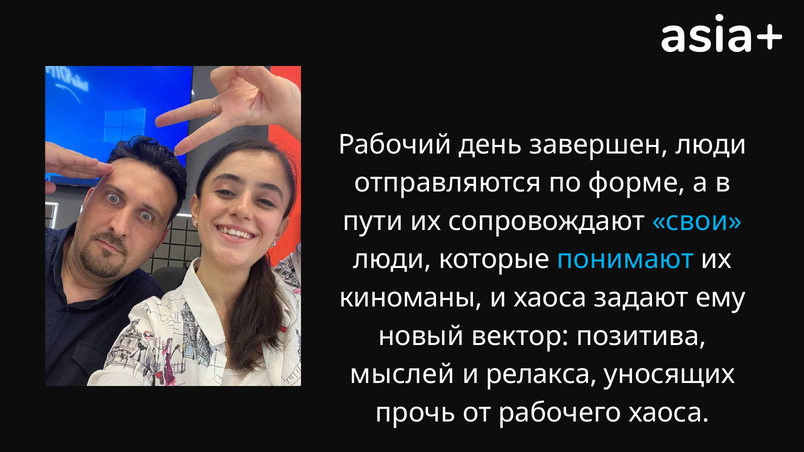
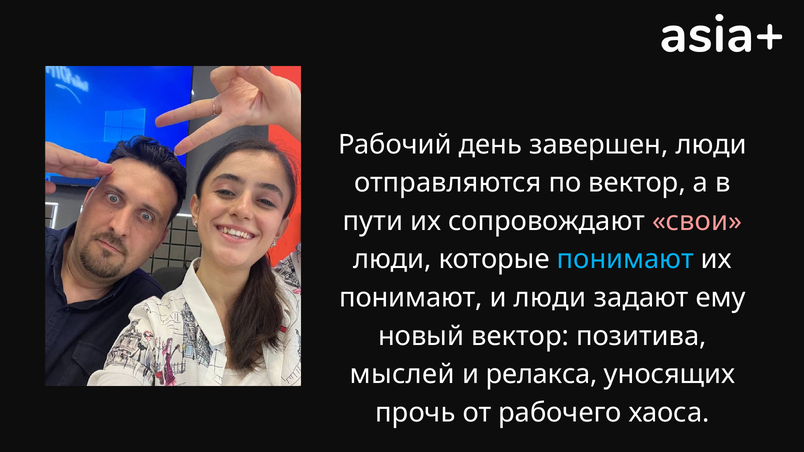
по форме: форме -> вектор
свои colour: light blue -> pink
киноманы at (411, 298): киноманы -> понимают
и хаоса: хаоса -> люди
